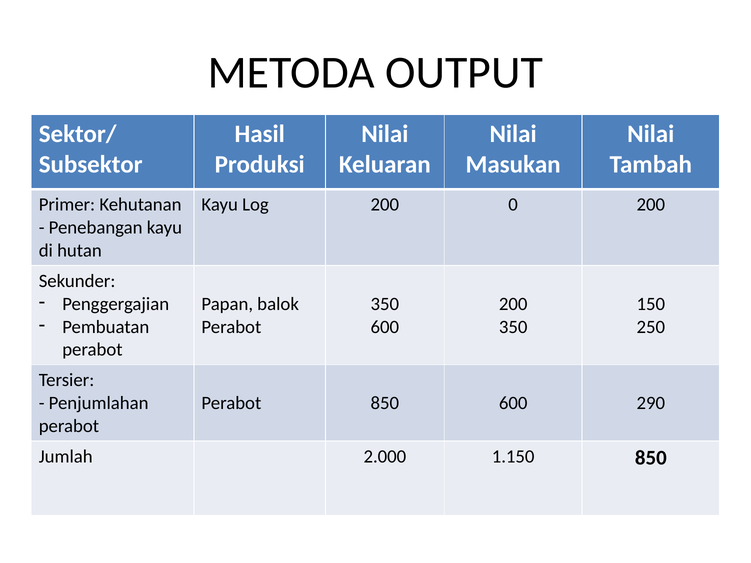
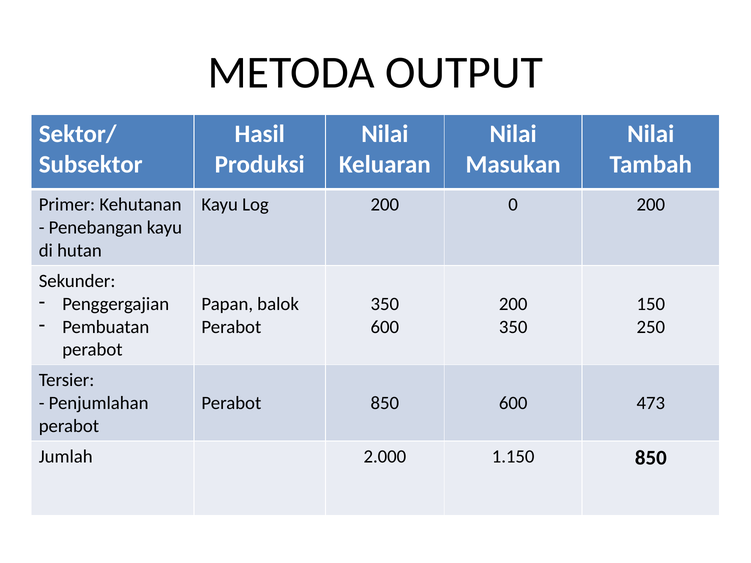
290: 290 -> 473
